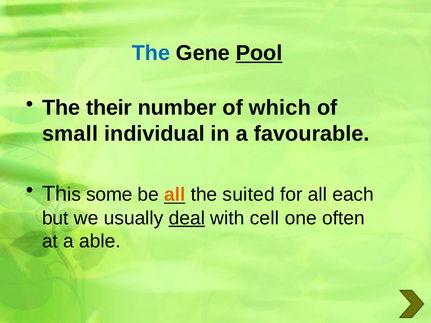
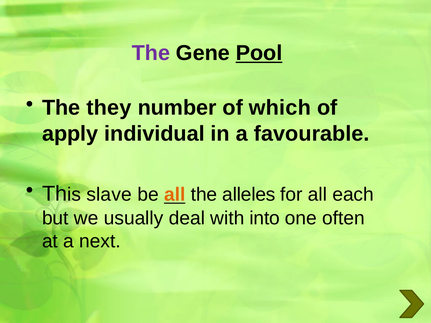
The at (151, 53) colour: blue -> purple
their: their -> they
small: small -> apply
some: some -> slave
suited: suited -> alleles
deal underline: present -> none
cell: cell -> into
able: able -> next
